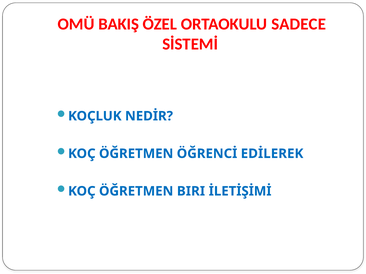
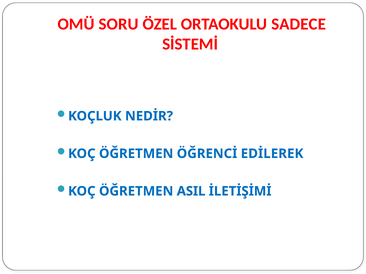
BAKIŞ: BAKIŞ -> SORU
BIRI: BIRI -> ASIL
